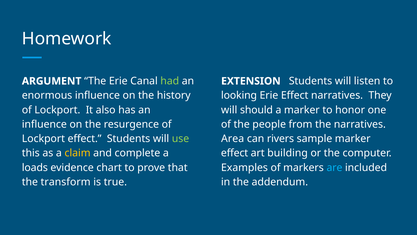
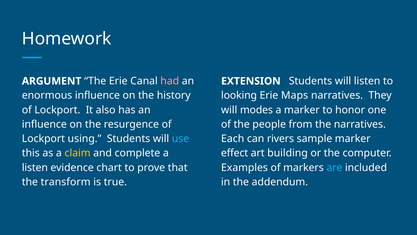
had colour: light green -> pink
Erie Effect: Effect -> Maps
should: should -> modes
Lockport effect: effect -> using
use colour: light green -> light blue
Area: Area -> Each
loads at (35, 167): loads -> listen
